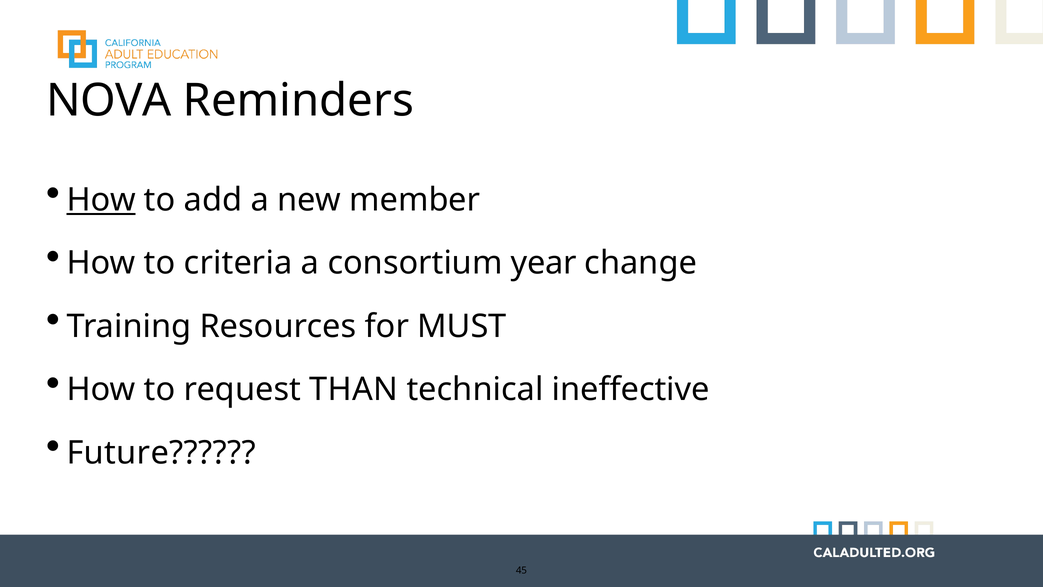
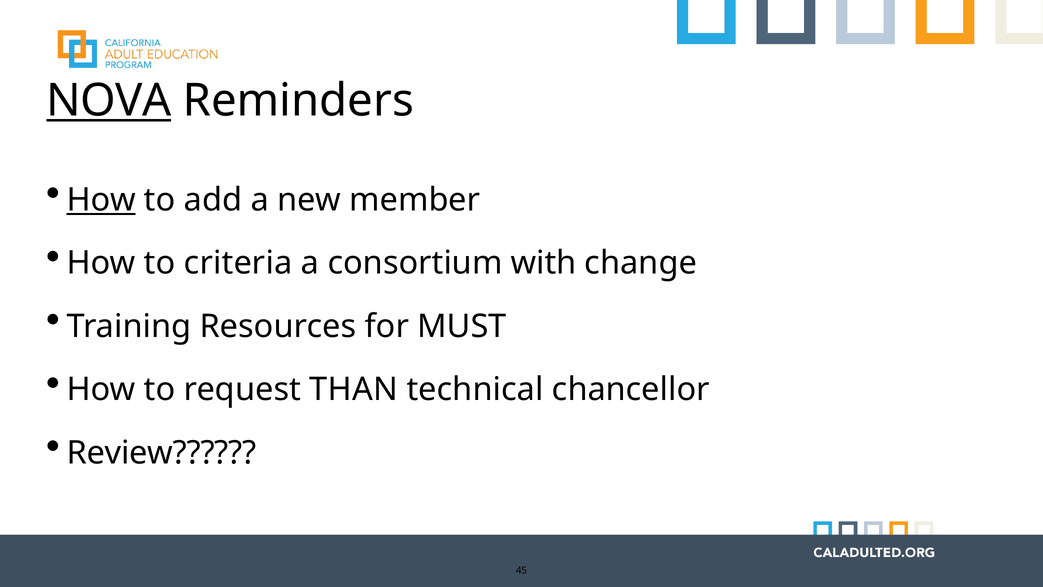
NOVA underline: none -> present
year: year -> with
ineffective: ineffective -> chancellor
Future: Future -> Review
